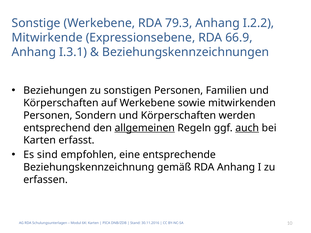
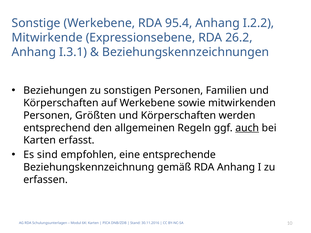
79.3: 79.3 -> 95.4
66.9: 66.9 -> 26.2
Sondern: Sondern -> Größten
allgemeinen underline: present -> none
